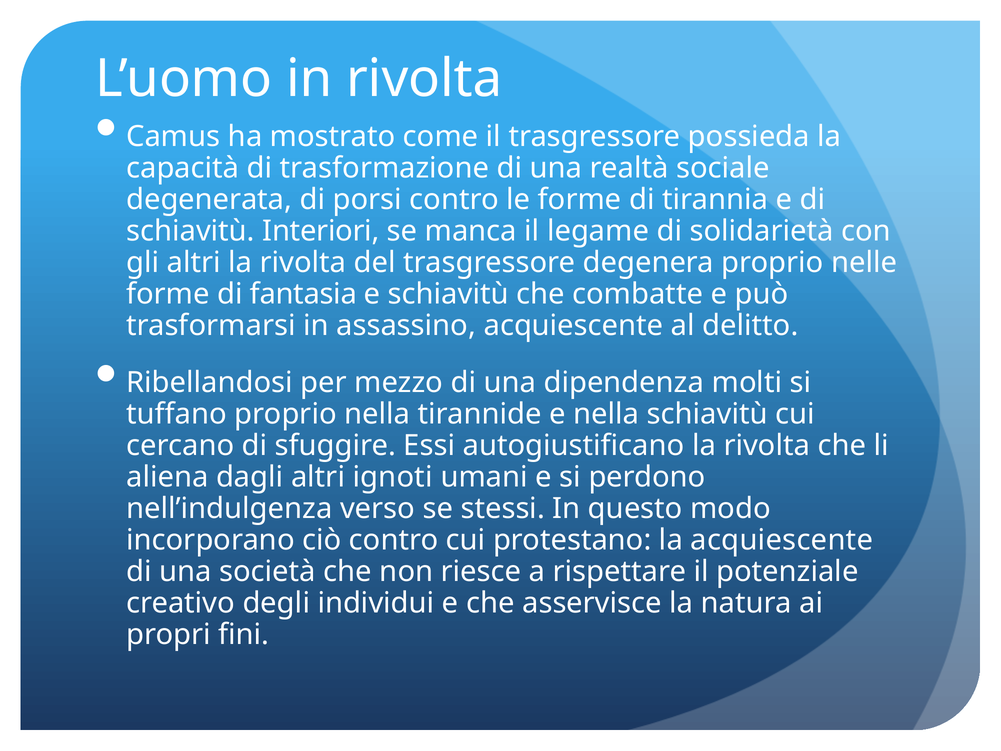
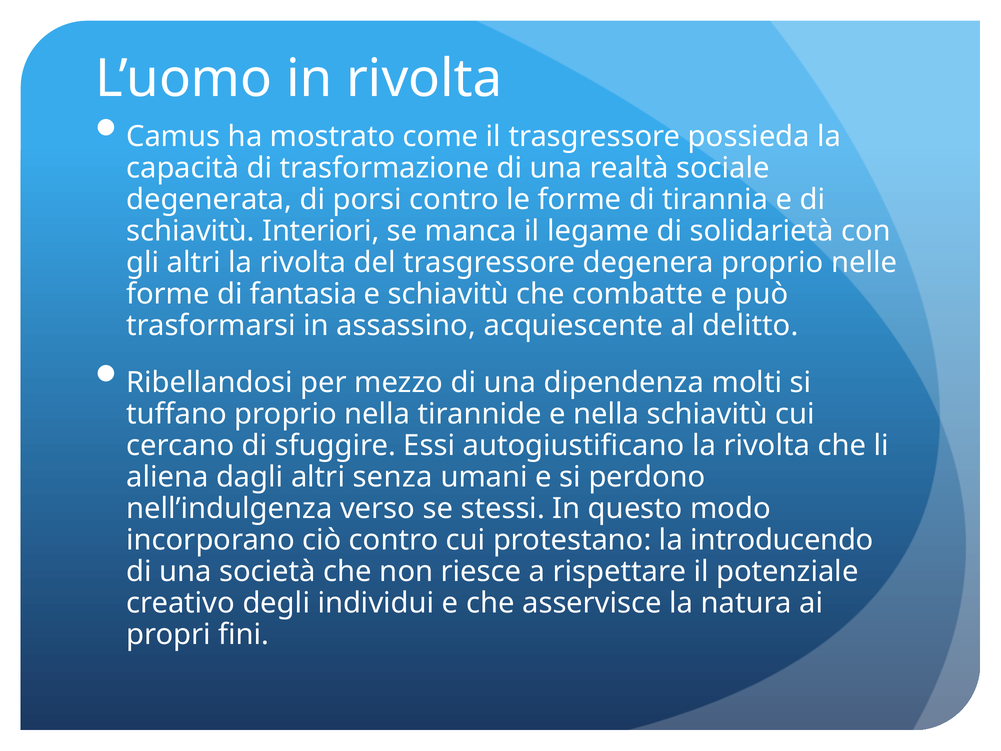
ignoti: ignoti -> senza
la acquiescente: acquiescente -> introducendo
